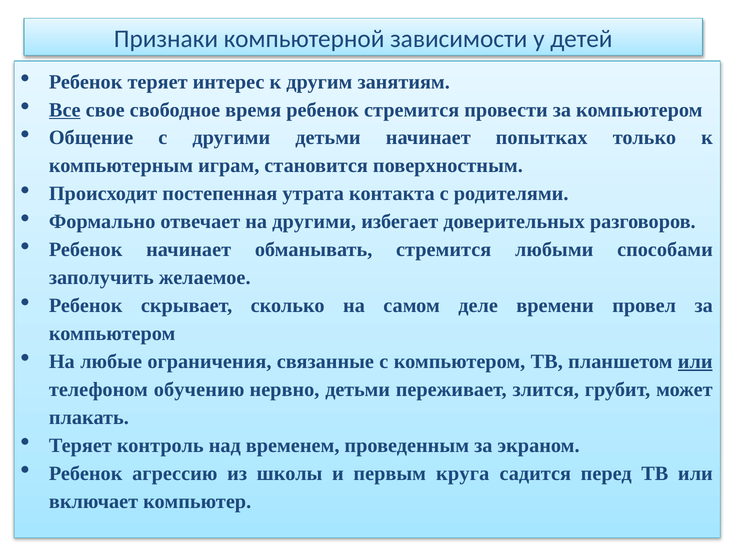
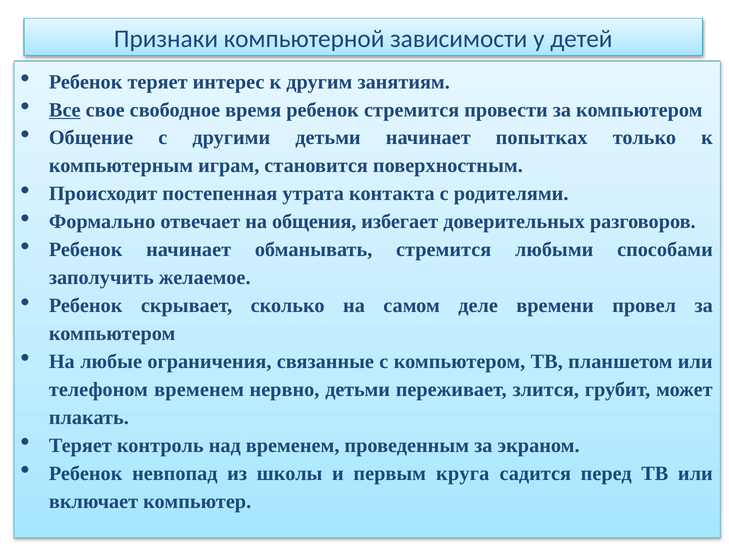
на другими: другими -> общения
или at (695, 361) underline: present -> none
телефоном обучению: обучению -> временем
агрессию: агрессию -> невпопад
